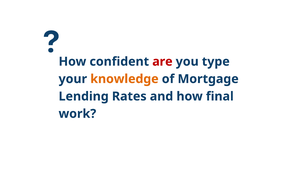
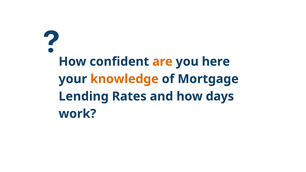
are colour: red -> orange
type: type -> here
final: final -> days
